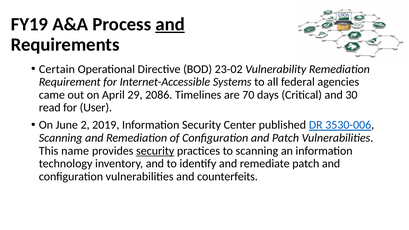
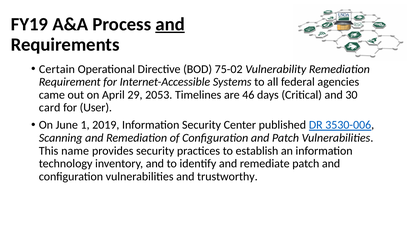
23-02: 23-02 -> 75-02
2086: 2086 -> 2053
70: 70 -> 46
read: read -> card
2: 2 -> 1
security at (155, 151) underline: present -> none
to scanning: scanning -> establish
counterfeits: counterfeits -> trustworthy
